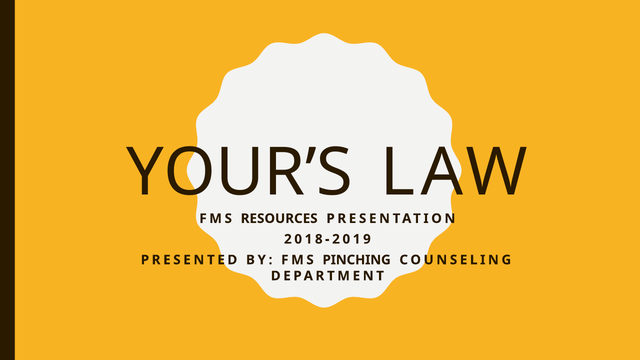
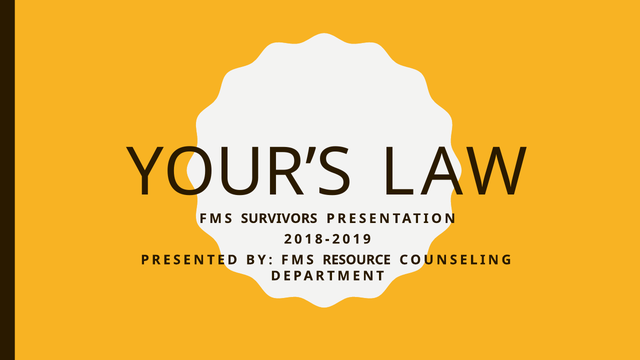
RESOURCES: RESOURCES -> SURVIVORS
PINCHING: PINCHING -> RESOURCE
